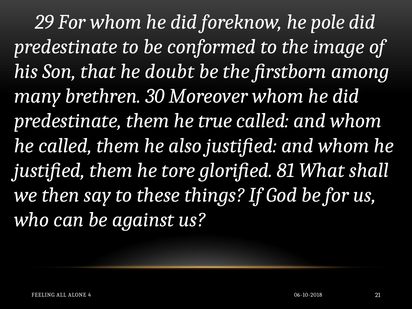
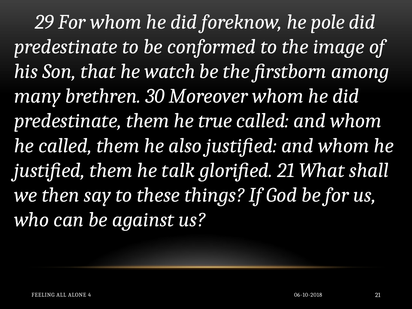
doubt: doubt -> watch
tore: tore -> talk
glorified 81: 81 -> 21
